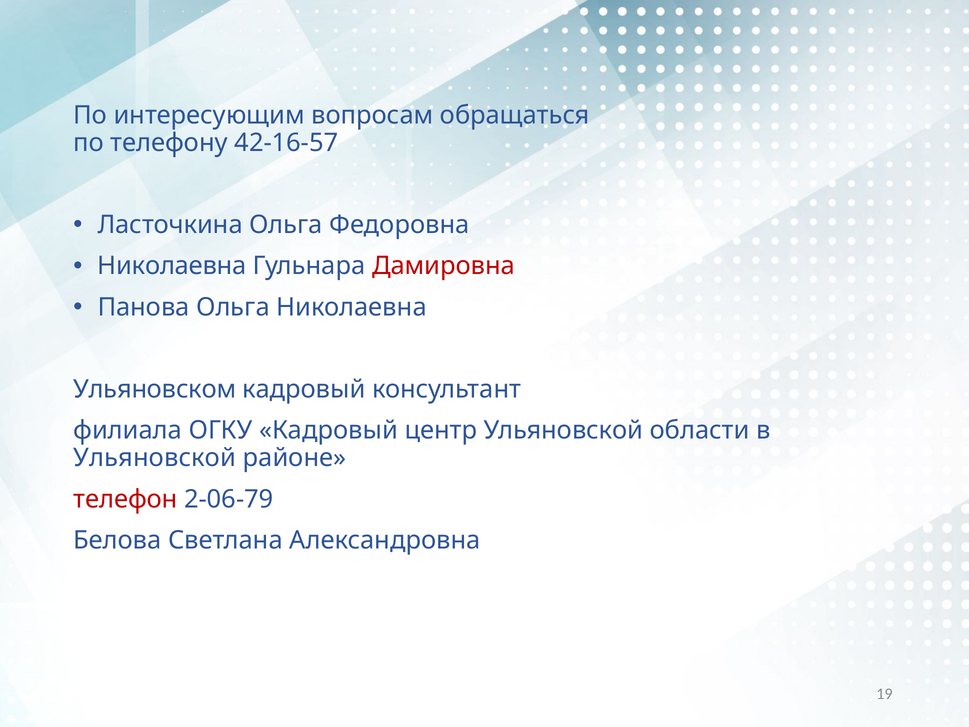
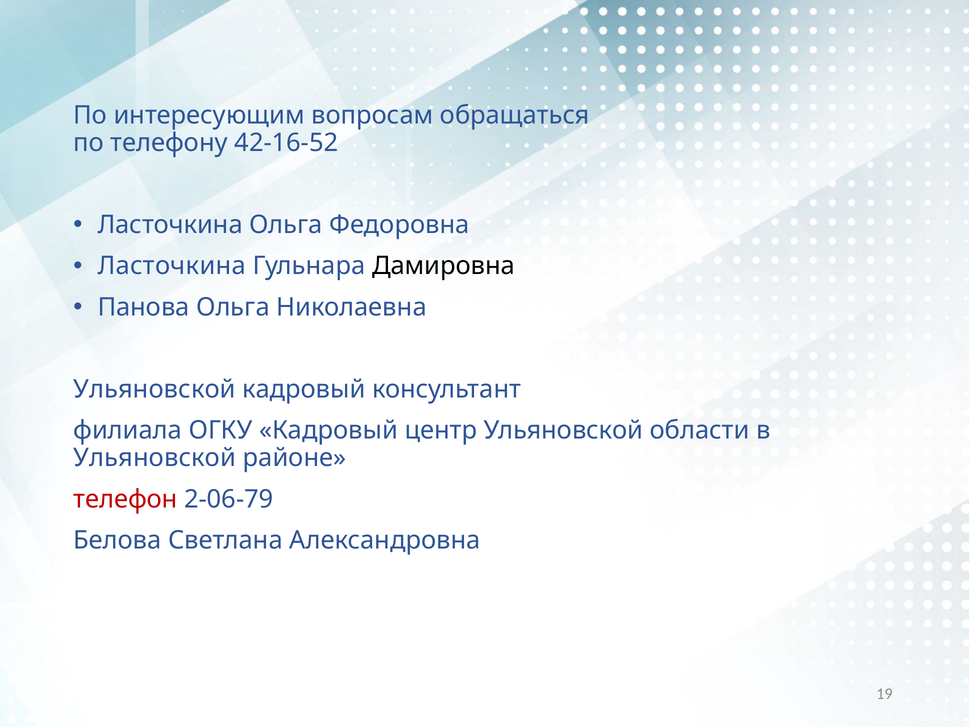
42-16-57: 42-16-57 -> 42-16-52
Николаевна at (172, 266): Николаевна -> Ласточкина
Дамировна colour: red -> black
Ульяновском at (155, 389): Ульяновском -> Ульяновской
